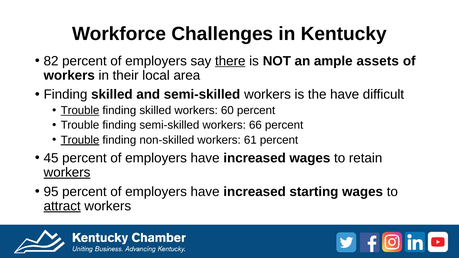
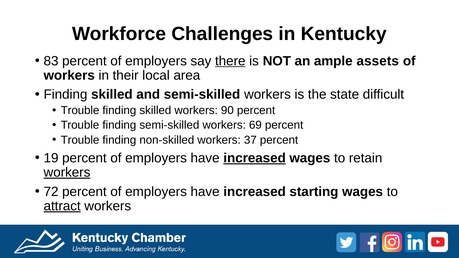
82: 82 -> 83
the have: have -> state
Trouble at (80, 110) underline: present -> none
60: 60 -> 90
66: 66 -> 69
Trouble at (80, 140) underline: present -> none
61: 61 -> 37
45: 45 -> 19
increased at (255, 158) underline: none -> present
95: 95 -> 72
